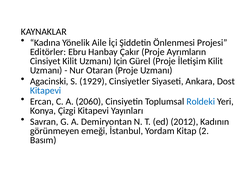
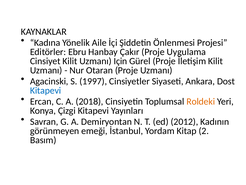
Ayrımların: Ayrımların -> Uygulama
1929: 1929 -> 1997
2060: 2060 -> 2018
Roldeki colour: blue -> orange
